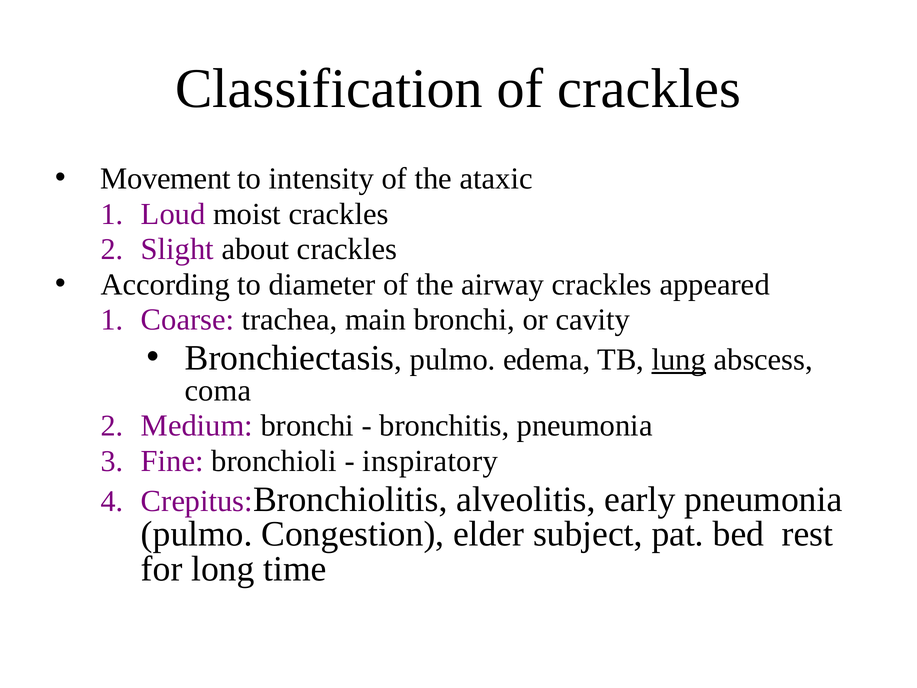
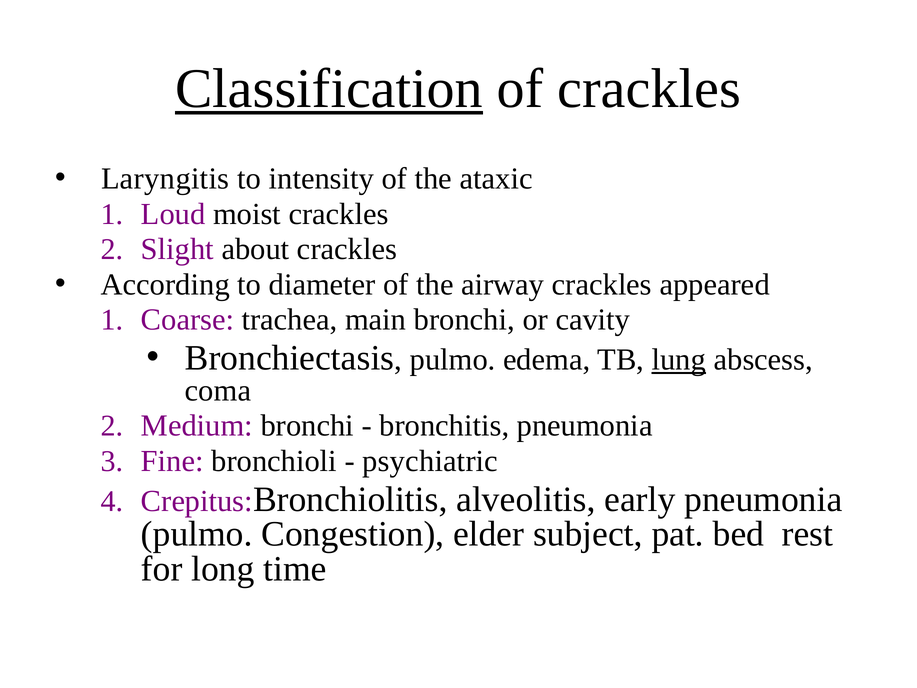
Classification underline: none -> present
Movement: Movement -> Laryngitis
inspiratory: inspiratory -> psychiatric
